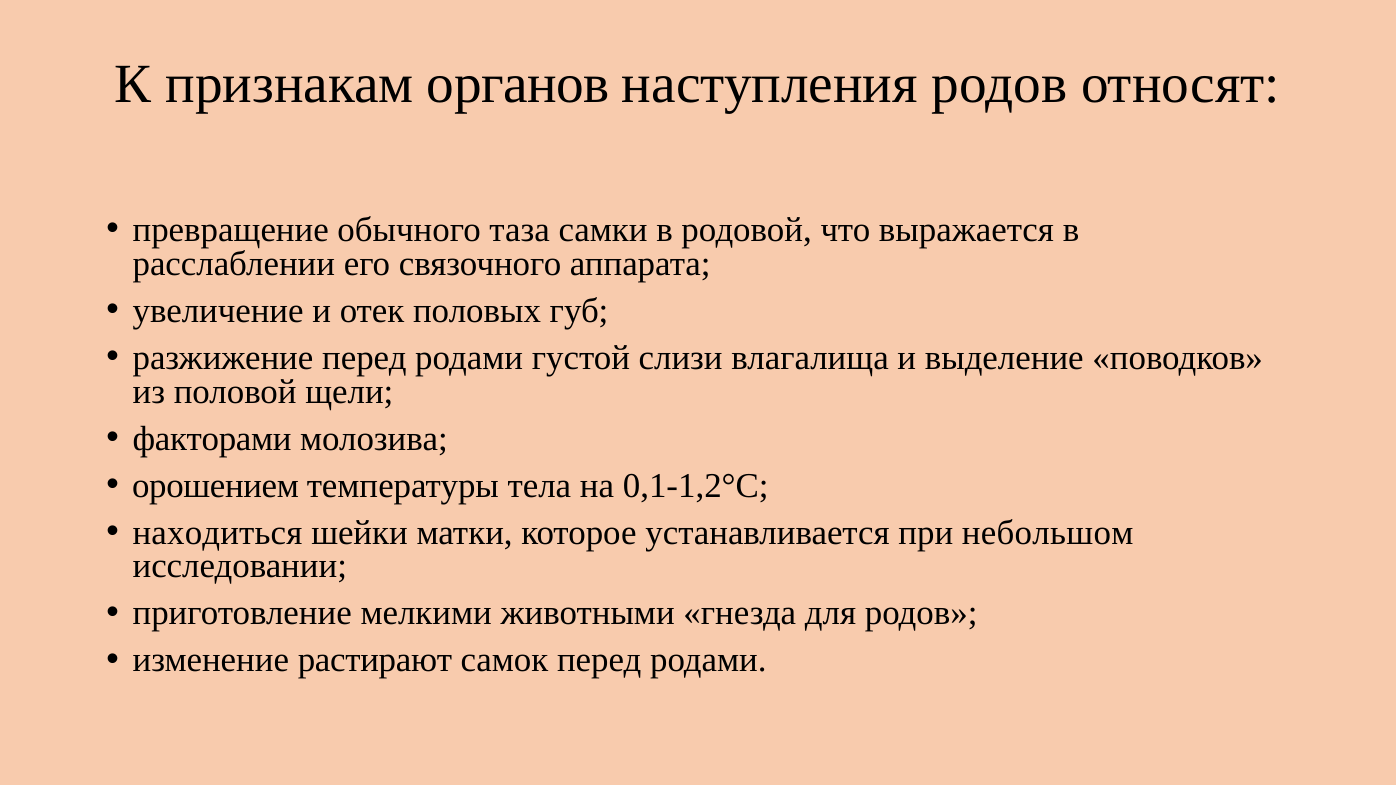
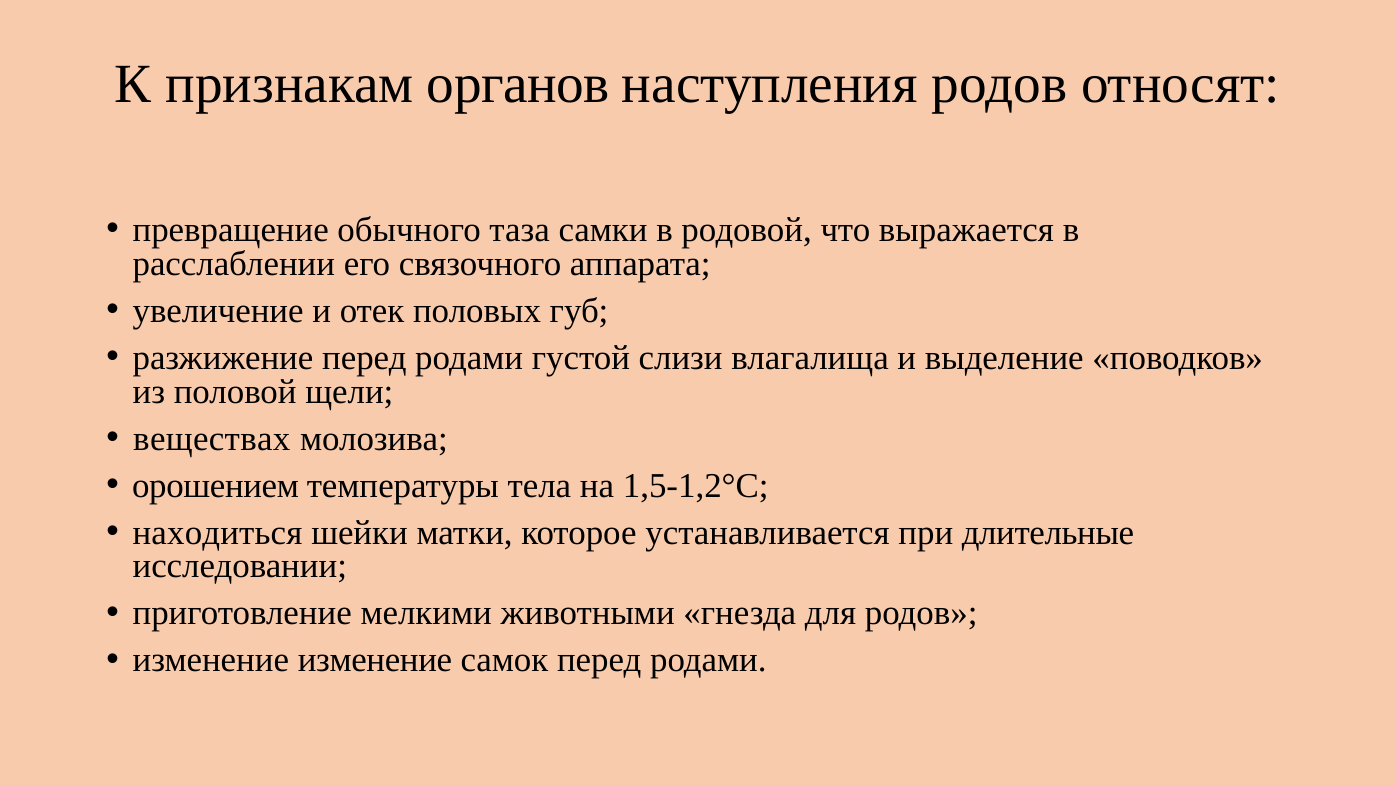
факторами: факторами -> веществах
0,1-1,2°С: 0,1-1,2°С -> 1,5-1,2°С
небольшом: небольшом -> длительные
изменение растирают: растирают -> изменение
